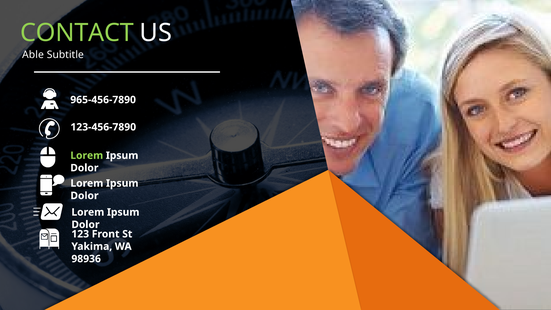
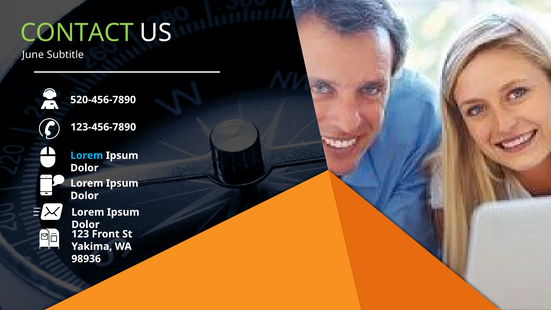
Able: Able -> June
965-456-7890: 965-456-7890 -> 520-456-7890
Lorem at (87, 155) colour: light green -> light blue
